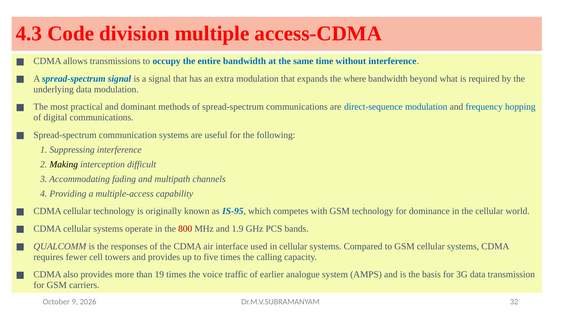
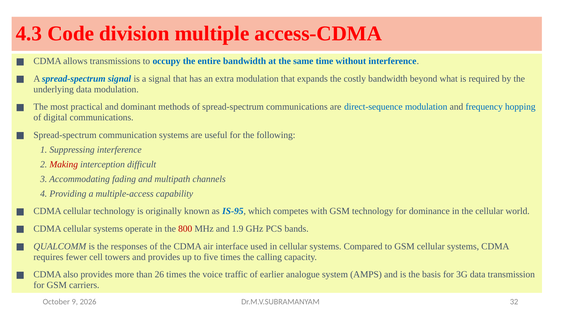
where: where -> costly
Making colour: black -> red
19: 19 -> 26
